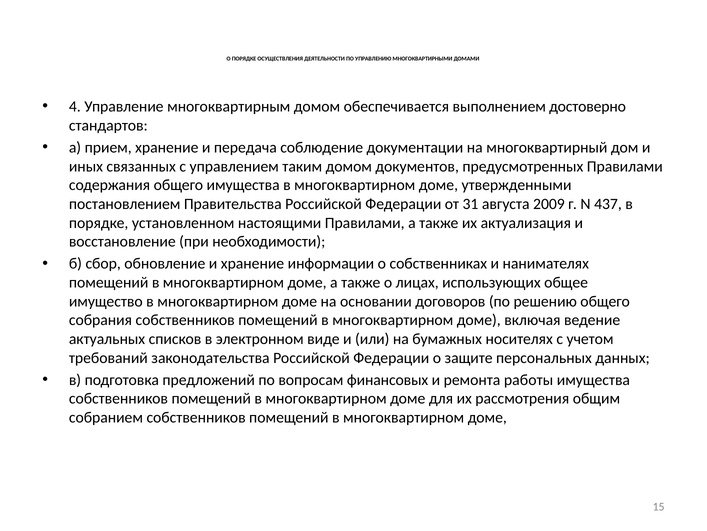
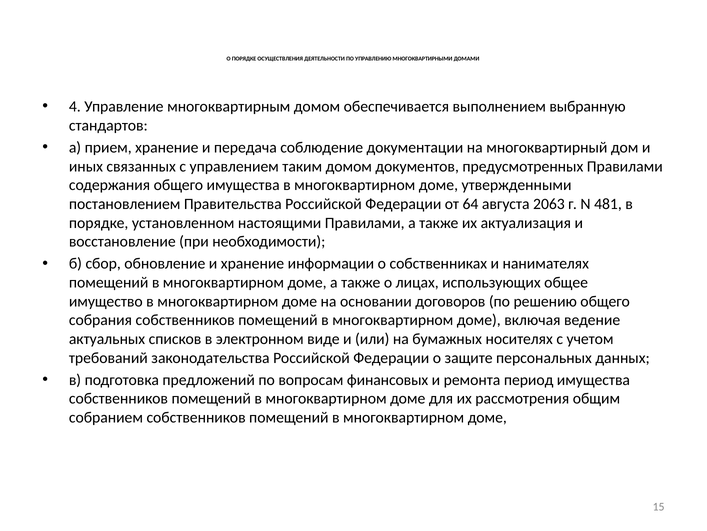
достоверно: достоверно -> выбранную
31: 31 -> 64
2009: 2009 -> 2063
437: 437 -> 481
работы: работы -> период
